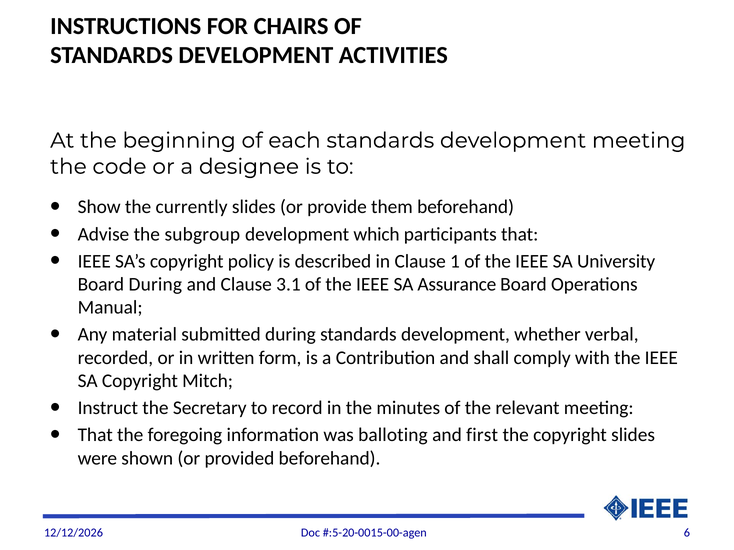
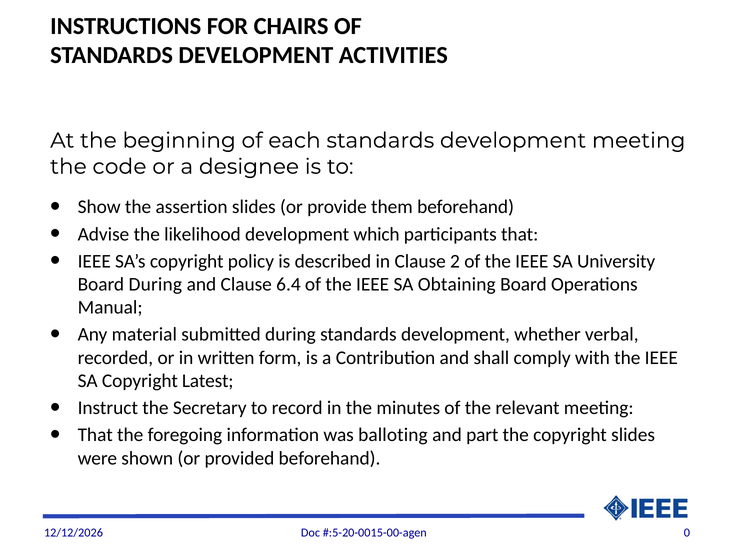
currently: currently -> assertion
subgroup: subgroup -> likelihood
1: 1 -> 2
3.1: 3.1 -> 6.4
Assurance: Assurance -> Obtaining
Mitch: Mitch -> Latest
first: first -> part
6: 6 -> 0
